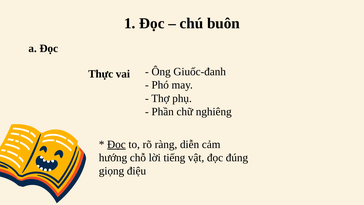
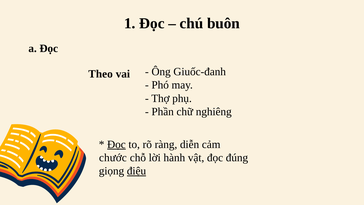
Thực: Thực -> Theo
hướng: hướng -> chước
tiếng: tiếng -> hành
điệu underline: none -> present
